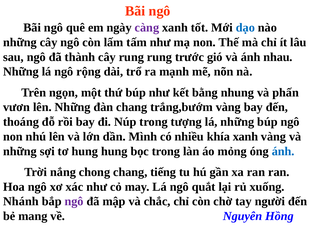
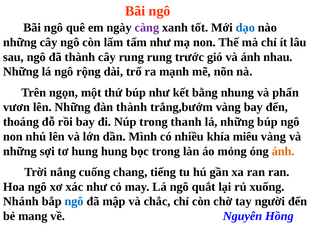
đàn chang: chang -> thành
tượng: tượng -> thanh
khía xanh: xanh -> miêu
ánh at (283, 151) colour: blue -> orange
chong: chong -> cuống
ngô at (74, 201) colour: purple -> blue
